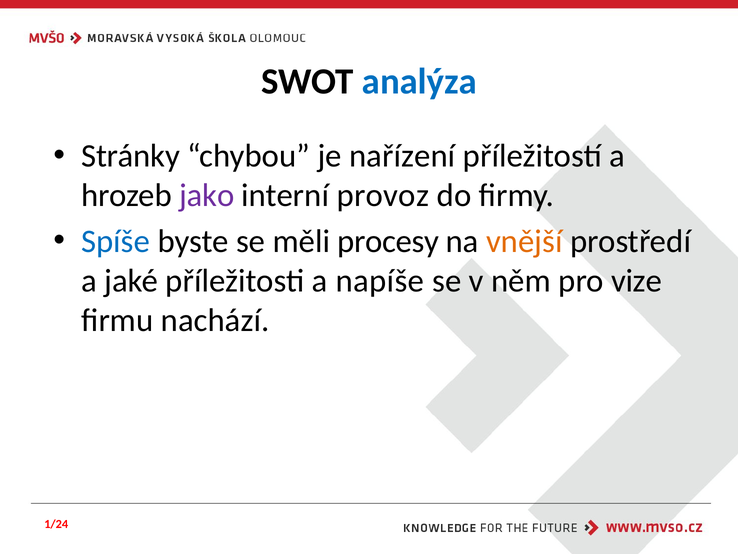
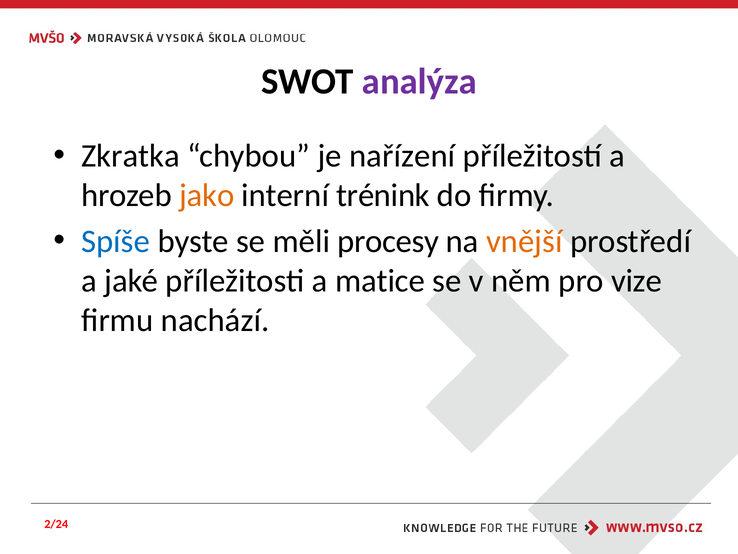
analýza colour: blue -> purple
Stránky: Stránky -> Zkratka
jako colour: purple -> orange
provoz: provoz -> trénink
napíše: napíše -> matice
1/24: 1/24 -> 2/24
